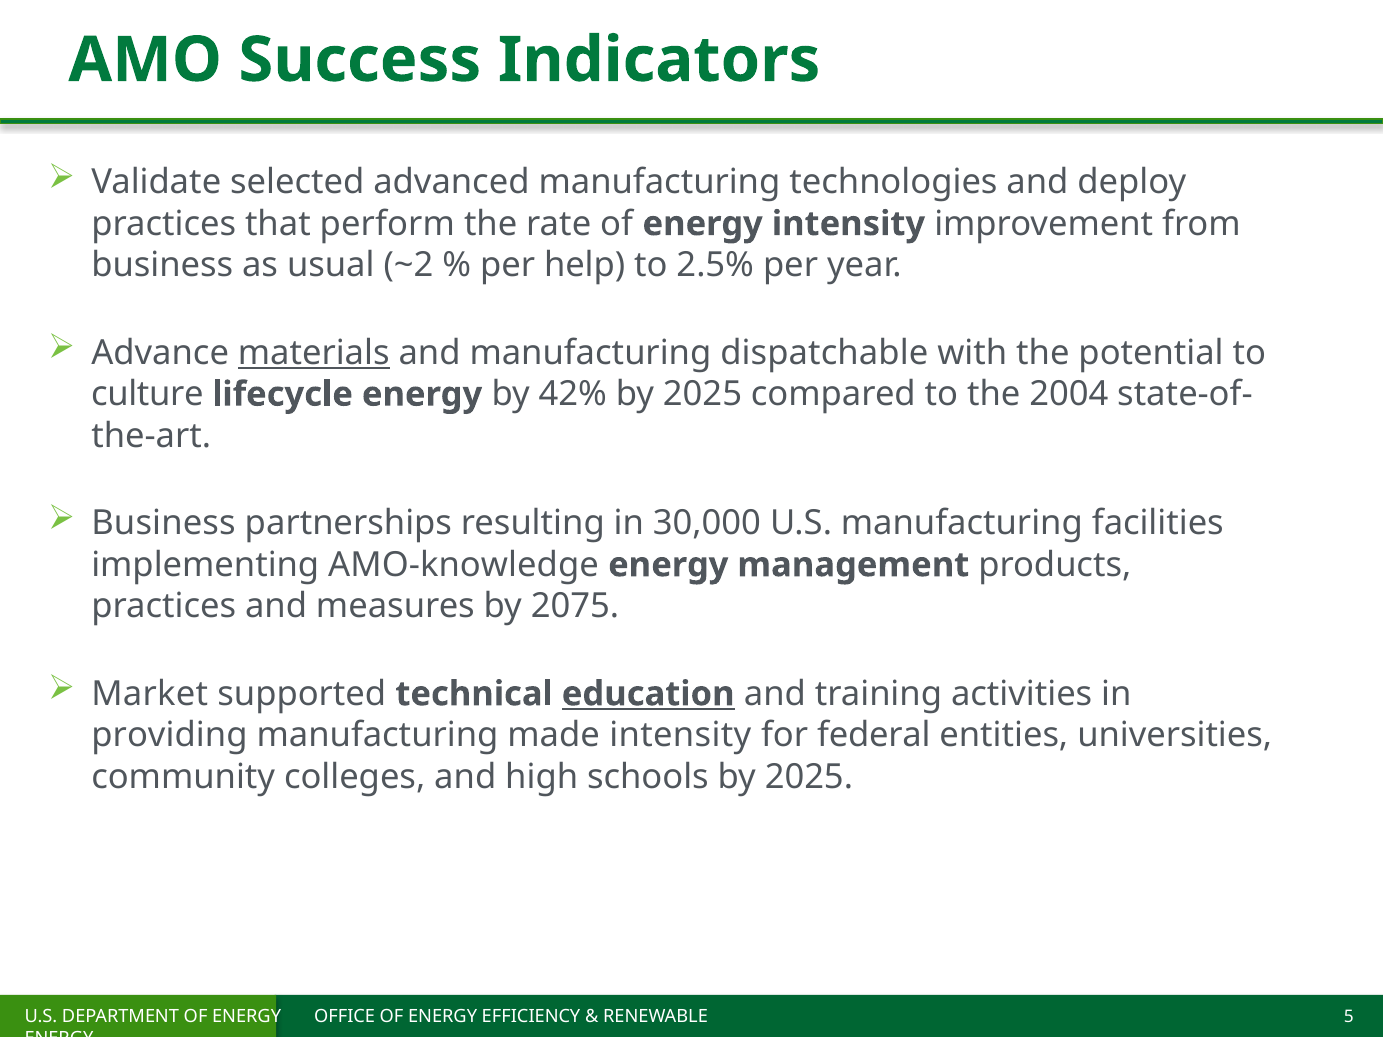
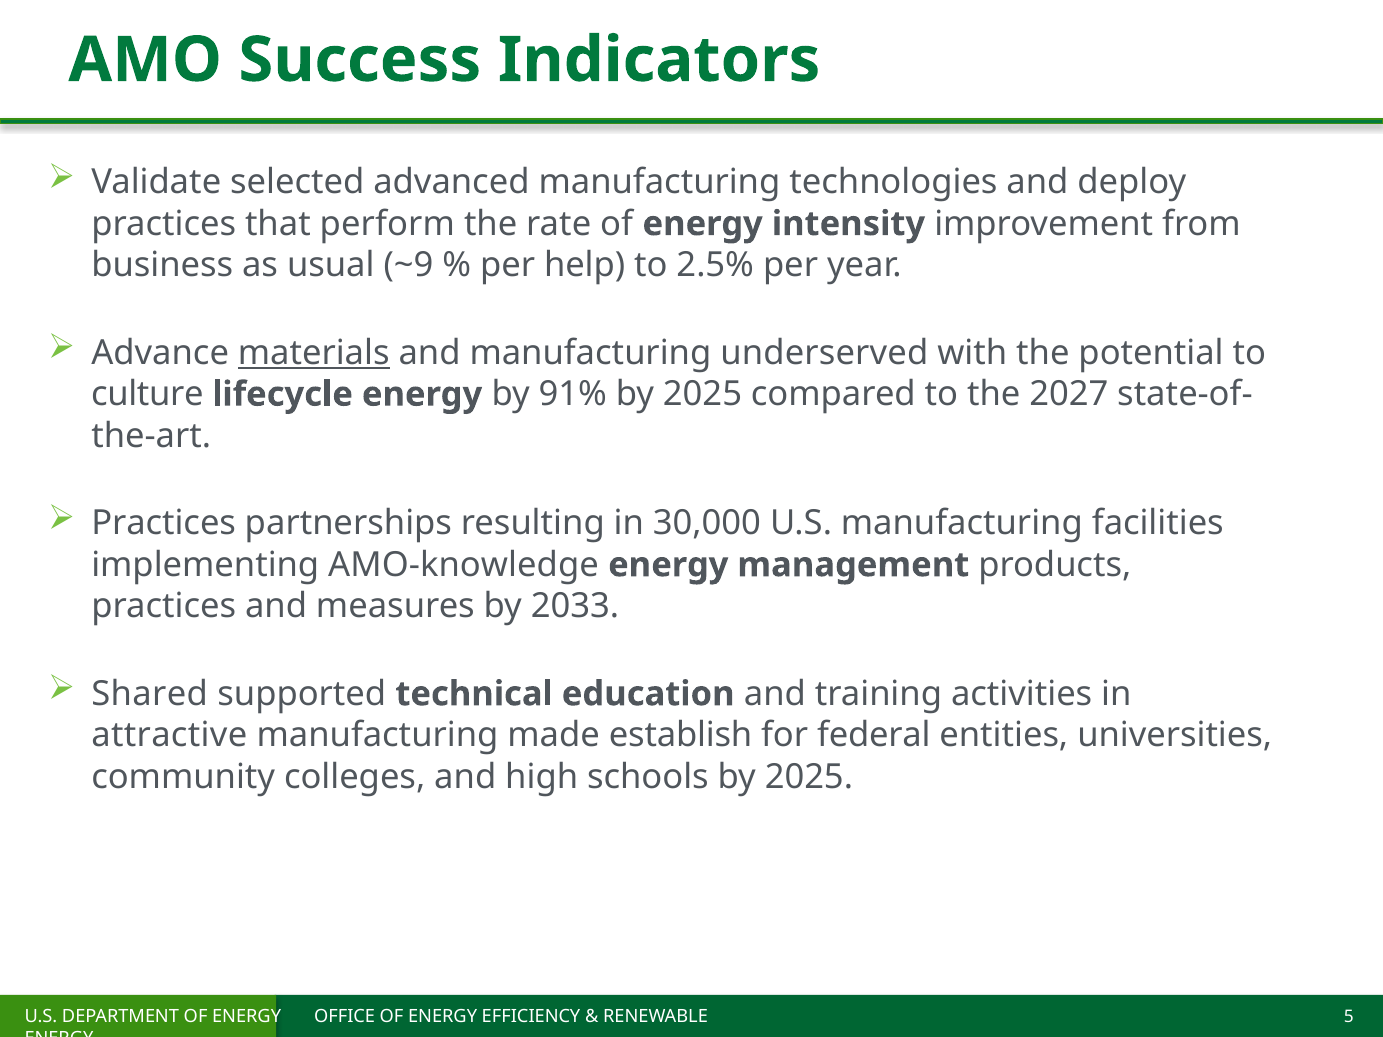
~2: ~2 -> ~9
dispatchable: dispatchable -> underserved
42%: 42% -> 91%
2004: 2004 -> 2027
Business at (164, 523): Business -> Practices
2075: 2075 -> 2033
Market: Market -> Shared
education underline: present -> none
providing: providing -> attractive
made intensity: intensity -> establish
